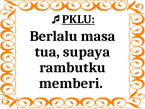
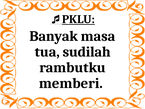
Berlalu: Berlalu -> Banyak
supaya: supaya -> sudilah
